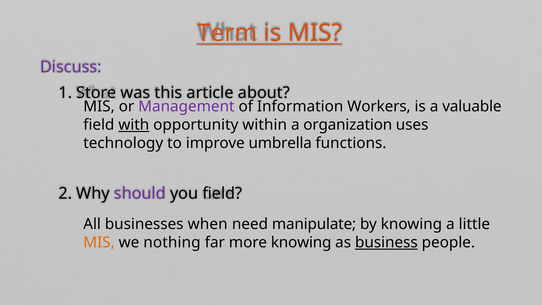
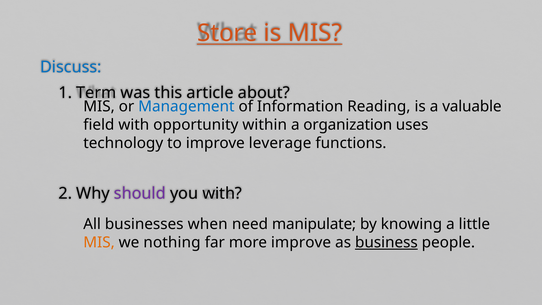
Term: Term -> Store
Discuss colour: purple -> blue
Store: Store -> Term
Management colour: purple -> blue
Workers: Workers -> Reading
with at (134, 125) underline: present -> none
umbrella: umbrella -> leverage
you field: field -> with
more knowing: knowing -> improve
